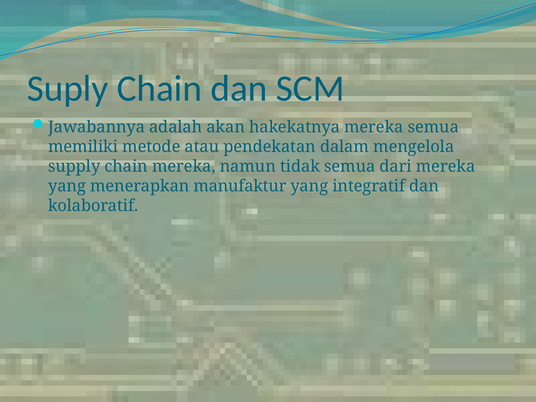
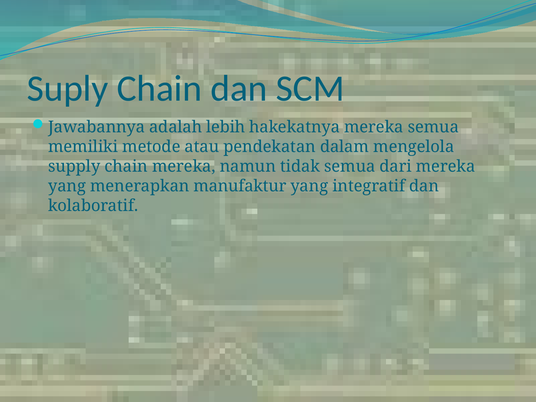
akan: akan -> lebih
